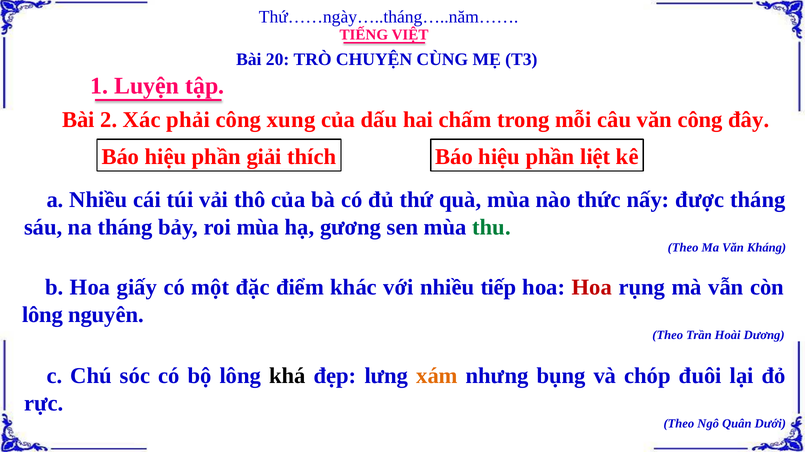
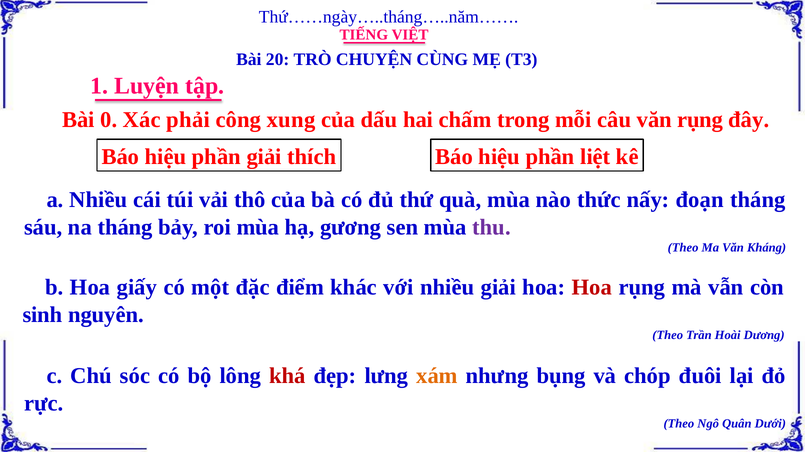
2: 2 -> 0
văn công: công -> rụng
được: được -> đoạn
thu colour: green -> purple
nhiều tiếp: tiếp -> giải
lông at (43, 315): lông -> sinh
khá colour: black -> red
